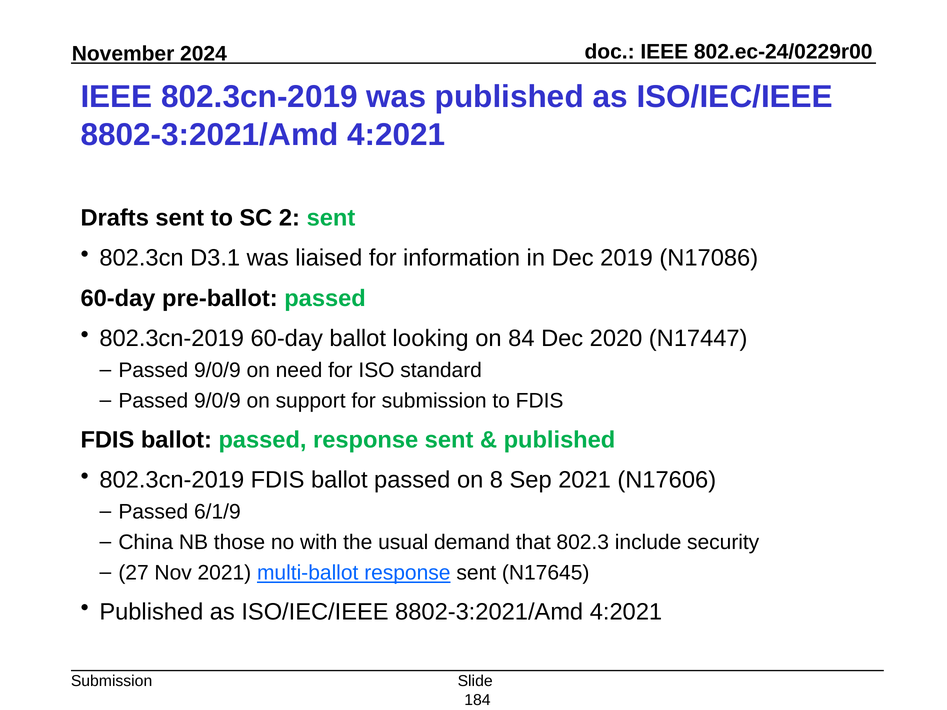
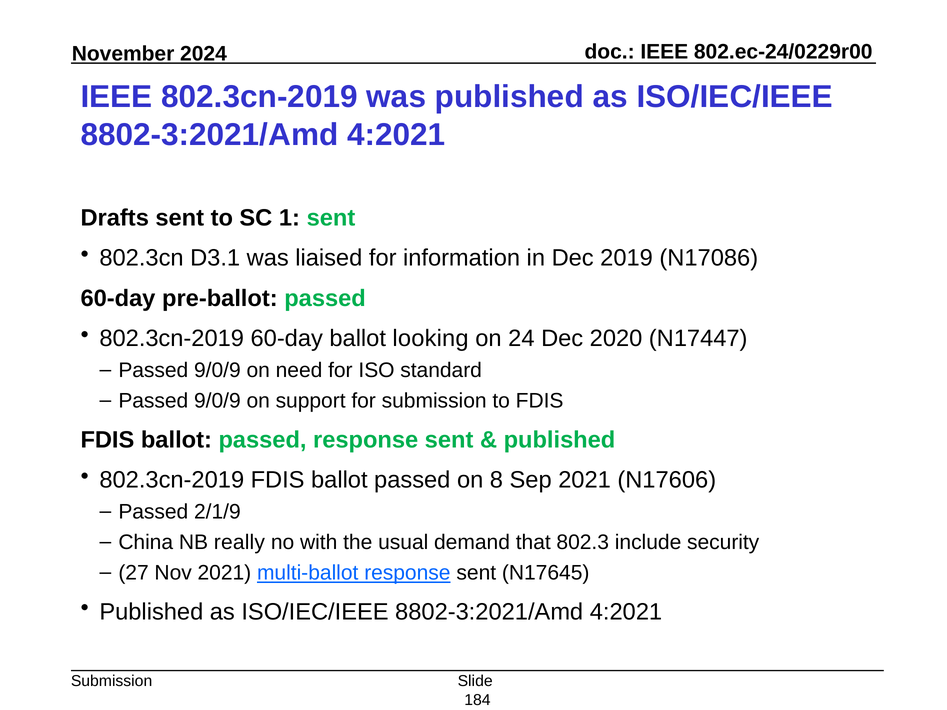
2: 2 -> 1
84: 84 -> 24
6/1/9: 6/1/9 -> 2/1/9
those: those -> really
